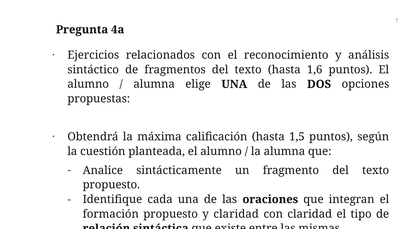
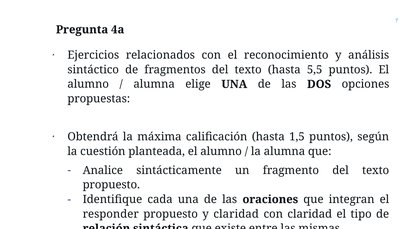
1,6: 1,6 -> 5,5
formación: formación -> responder
